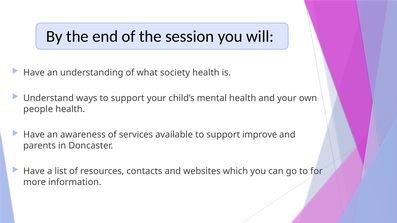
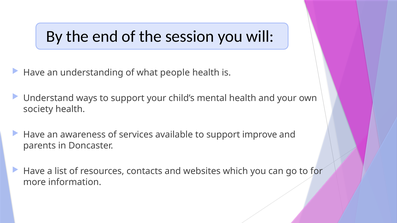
society: society -> people
people: people -> society
